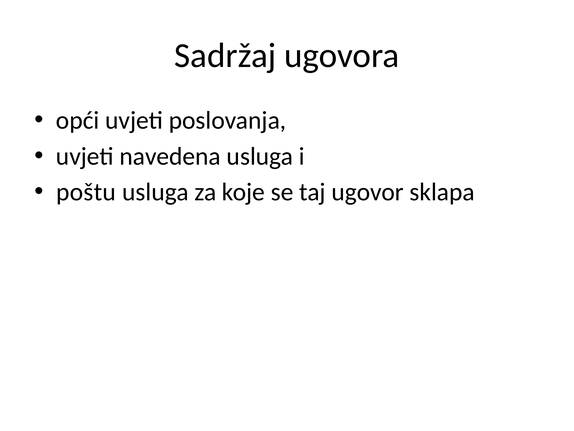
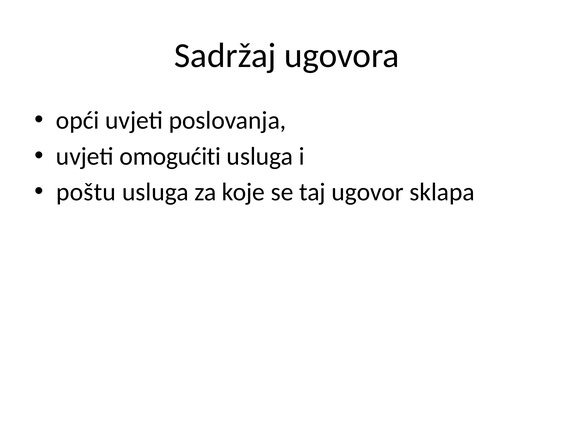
navedena: navedena -> omogućiti
